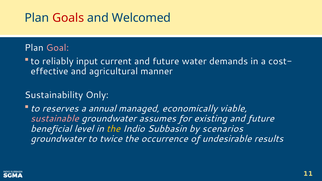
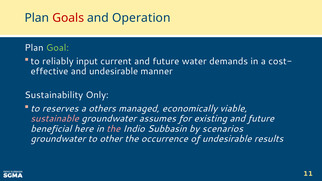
Welcomed: Welcomed -> Operation
Goal colour: pink -> light green
and agricultural: agricultural -> undesirable
annual: annual -> others
level: level -> here
the at (113, 129) colour: yellow -> pink
twice: twice -> other
